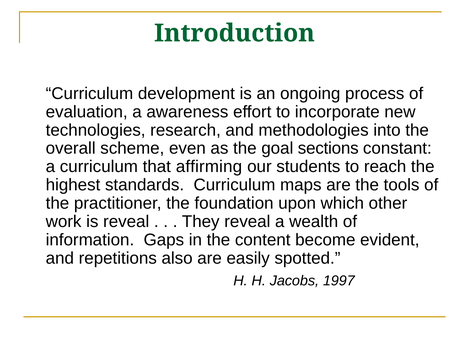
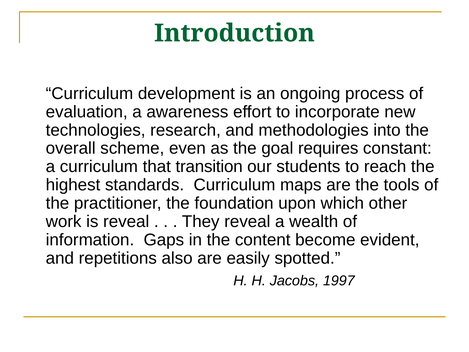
sections: sections -> requires
affirming: affirming -> transition
